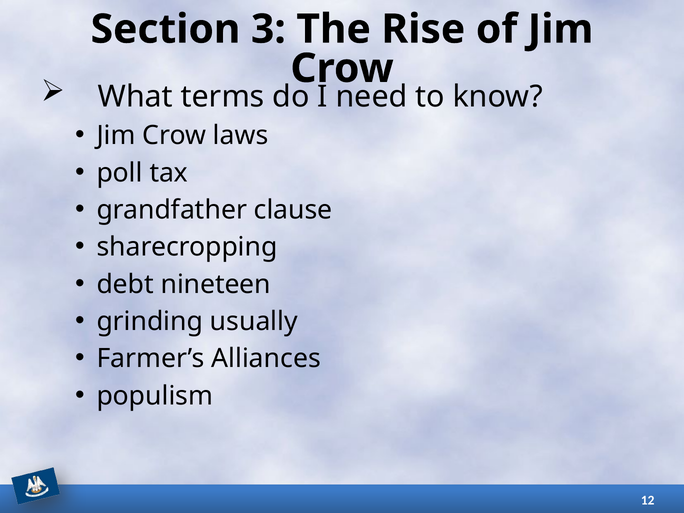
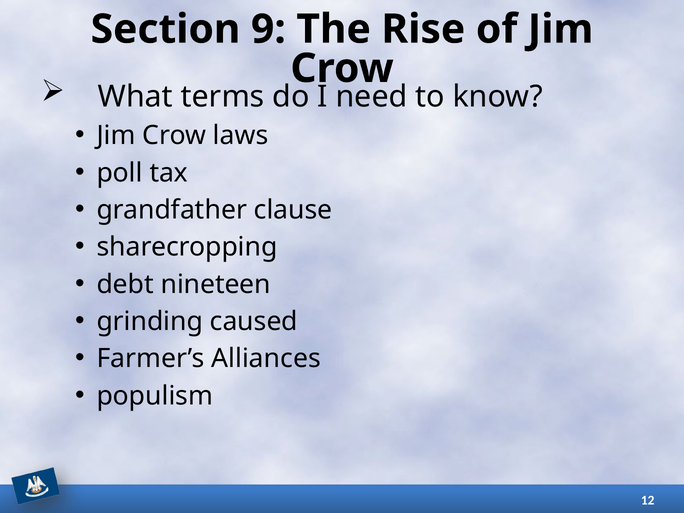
3: 3 -> 9
usually: usually -> caused
